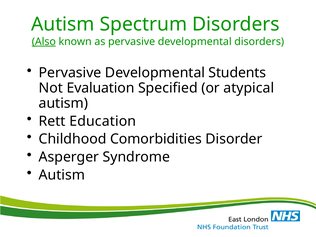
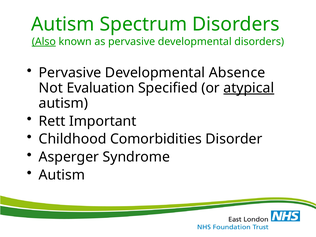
Students: Students -> Absence
atypical underline: none -> present
Education: Education -> Important
